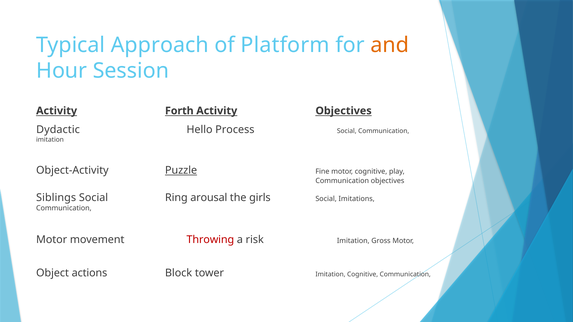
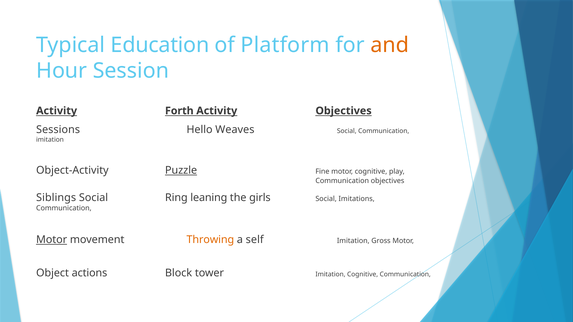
Approach: Approach -> Education
Dydactic: Dydactic -> Sessions
Process: Process -> Weaves
arousal: arousal -> leaning
Motor at (52, 240) underline: none -> present
Throwing colour: red -> orange
risk: risk -> self
